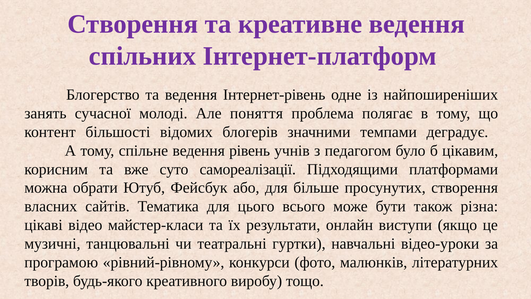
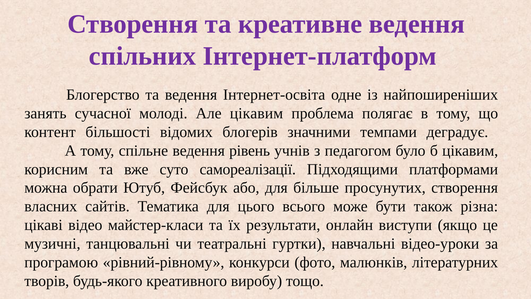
Інтернет-рівень: Інтернет-рівень -> Інтернет-освіта
Але поняття: поняття -> цікавим
